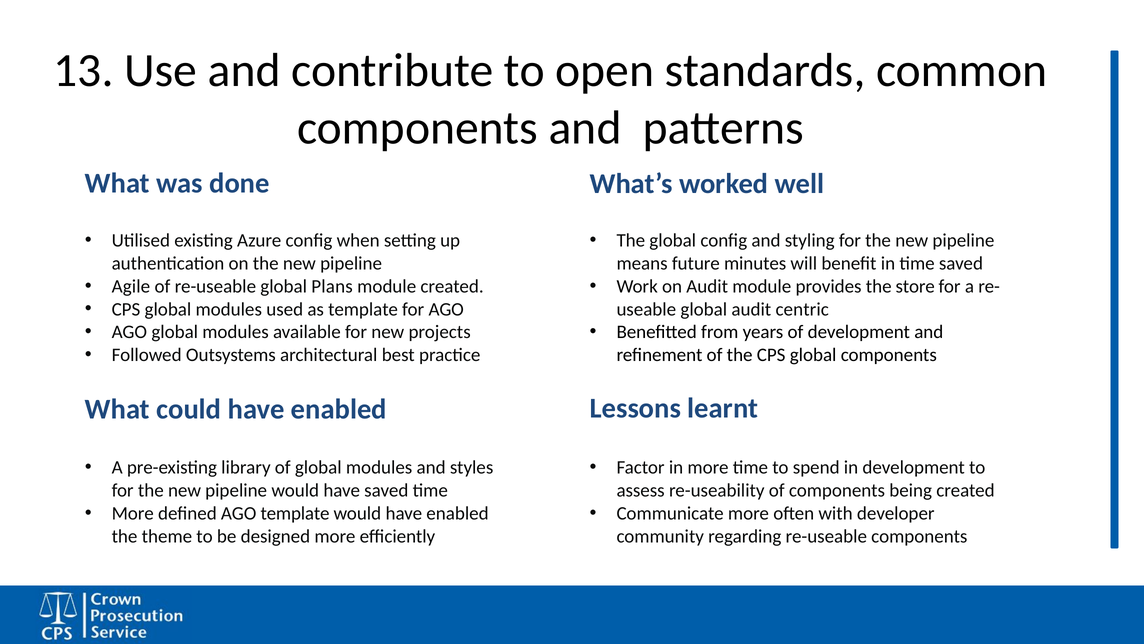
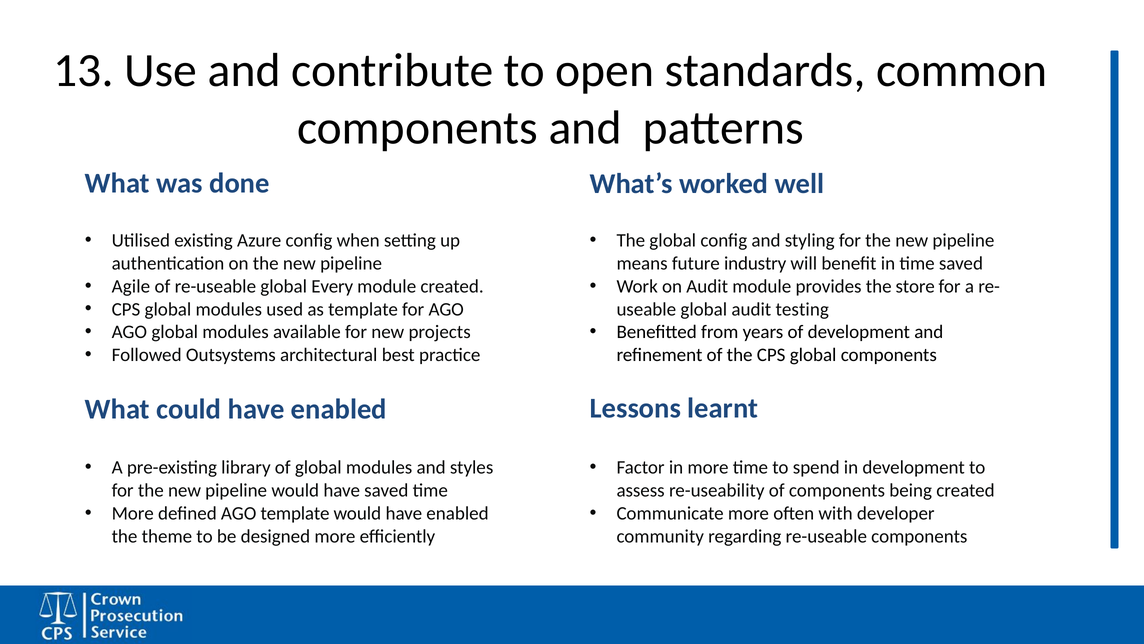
minutes: minutes -> industry
Plans: Plans -> Every
centric: centric -> testing
